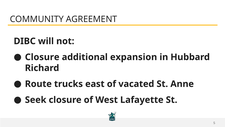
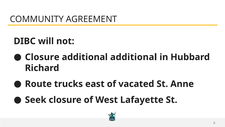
additional expansion: expansion -> additional
